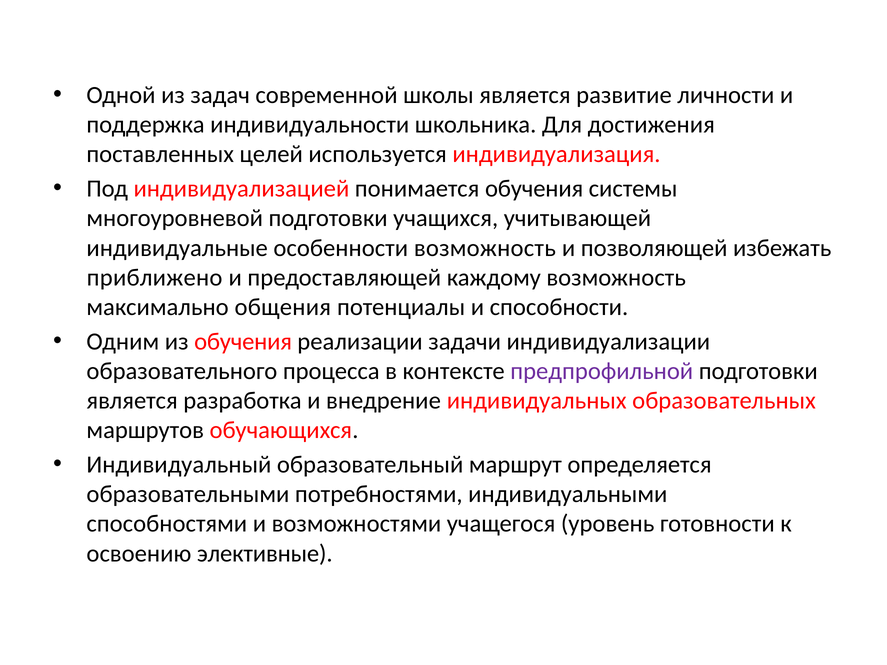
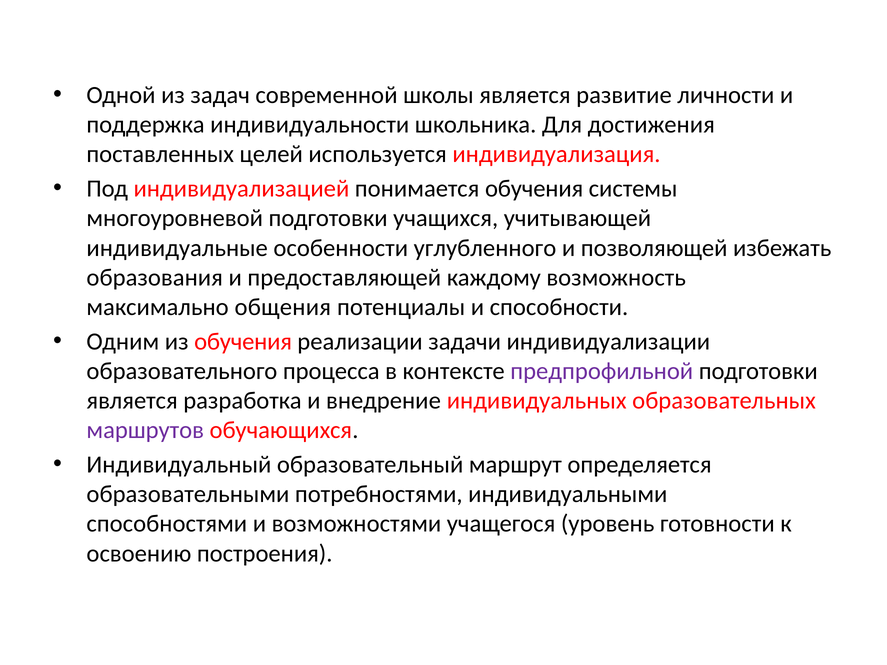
особенности возможность: возможность -> углубленного
приближено: приближено -> образования
маршрутов colour: black -> purple
элективные: элективные -> построения
